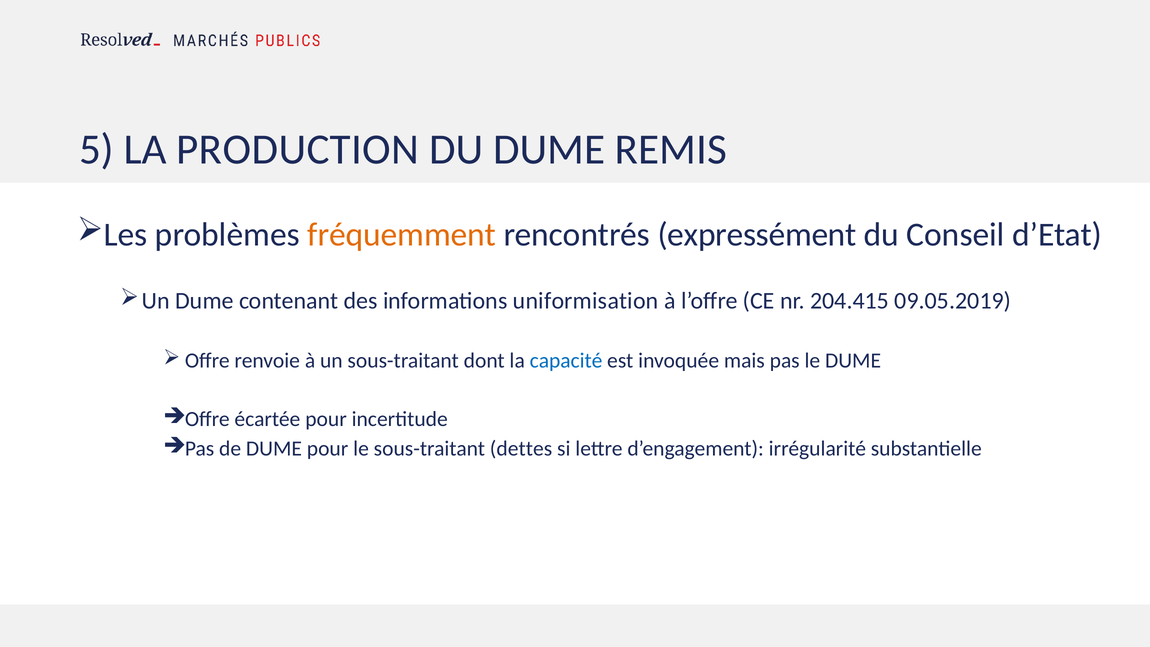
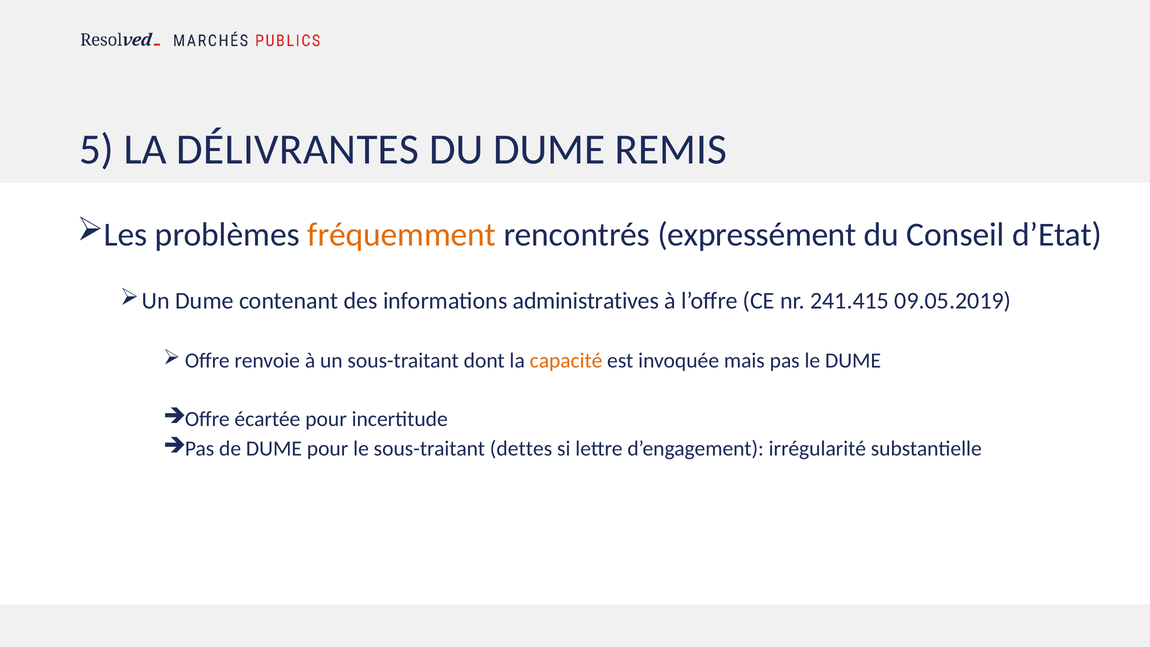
PRODUCTION: PRODUCTION -> DÉLIVRANTES
uniformisation: uniformisation -> administratives
204.415: 204.415 -> 241.415
capacité colour: blue -> orange
